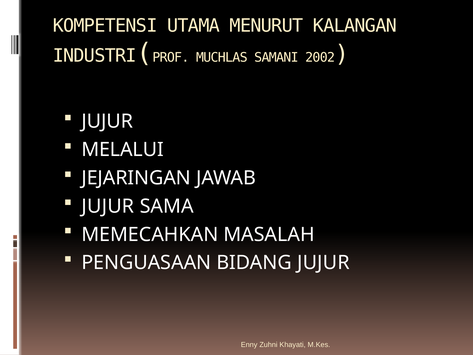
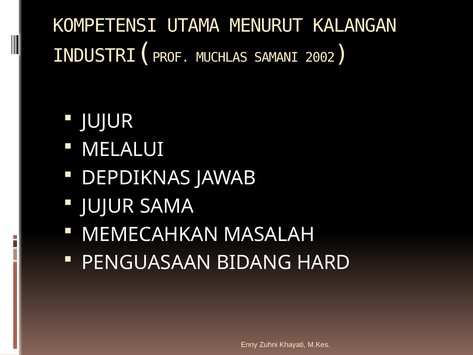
JEJARINGAN: JEJARINGAN -> DEPDIKNAS
BIDANG JUJUR: JUJUR -> HARD
